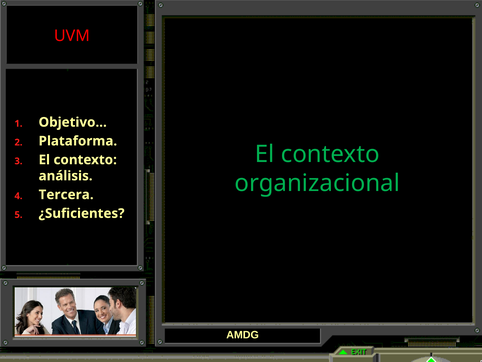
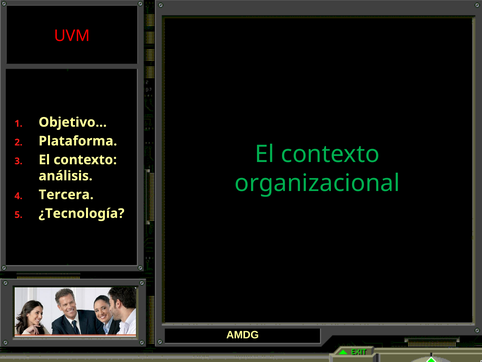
¿Suficientes: ¿Suficientes -> ¿Tecnología
